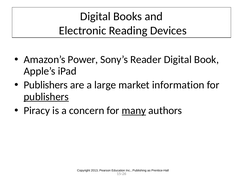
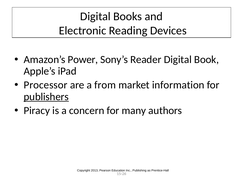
Publishers at (46, 85): Publishers -> Processor
large: large -> from
many underline: present -> none
